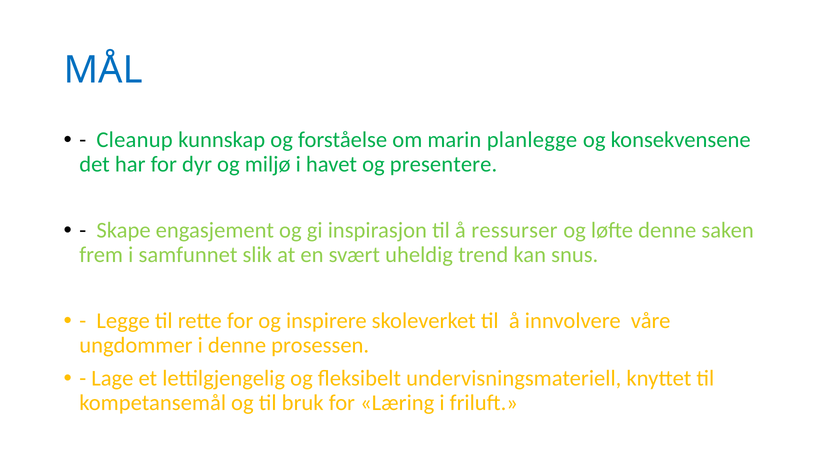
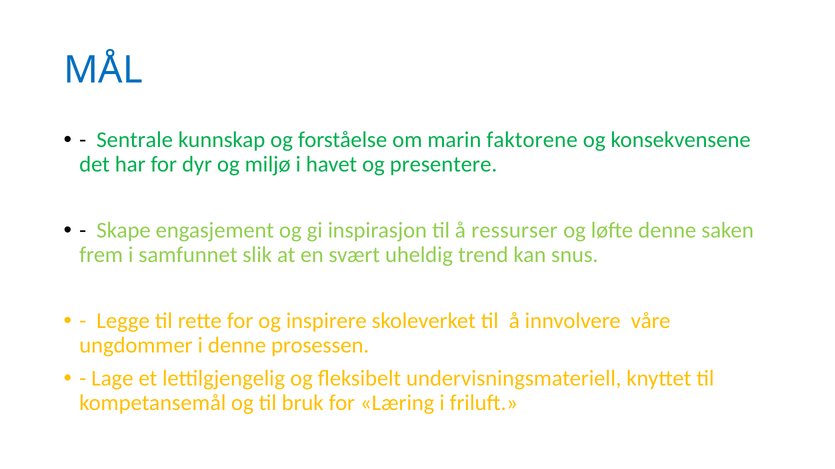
Cleanup: Cleanup -> Sentrale
planlegge: planlegge -> faktorene
